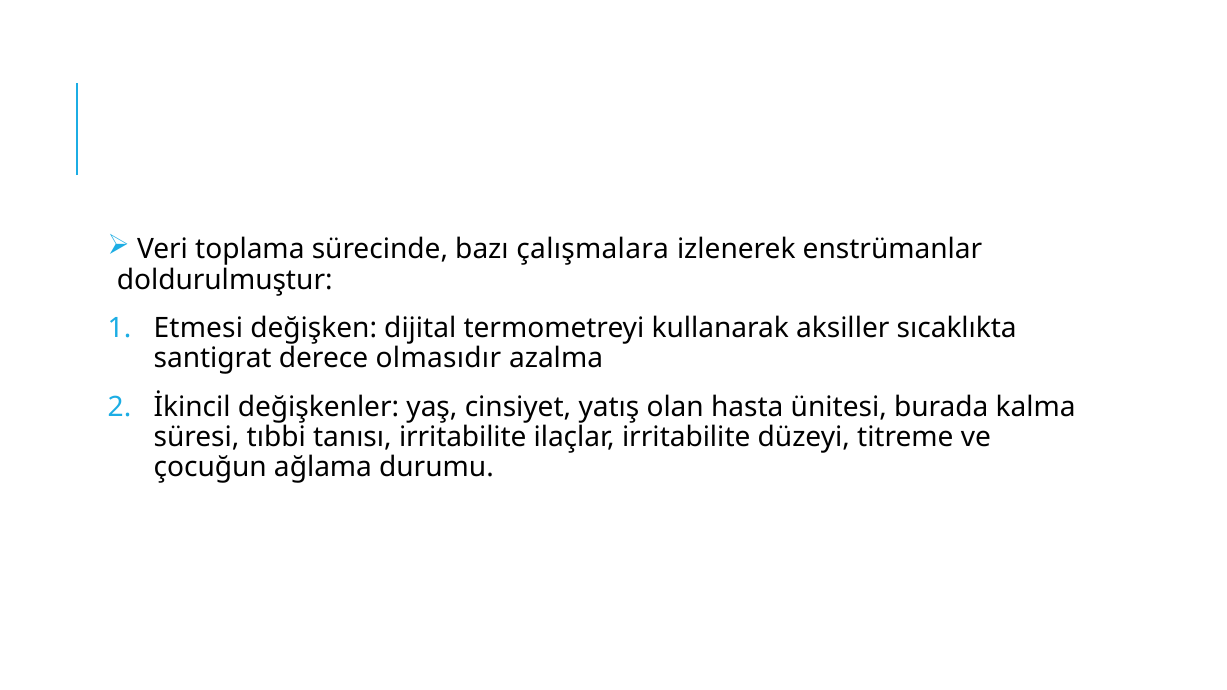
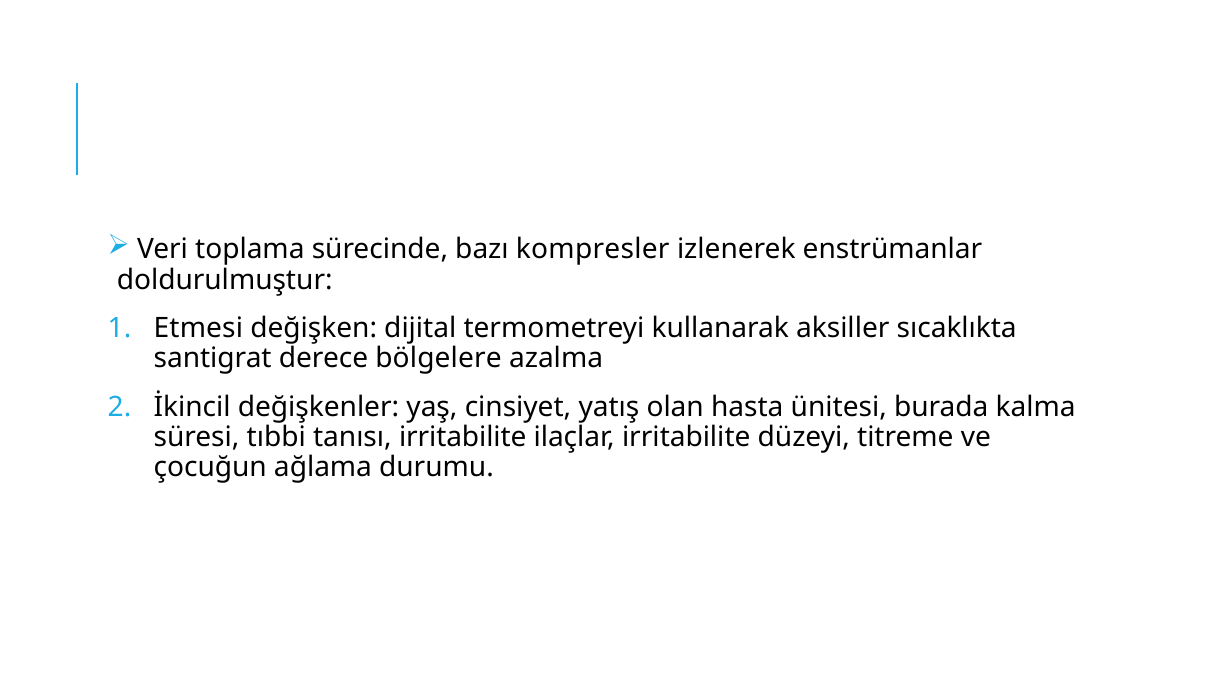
çalışmalara: çalışmalara -> kompresler
olmasıdır: olmasıdır -> bölgelere
